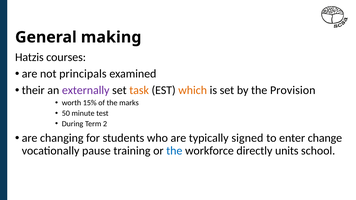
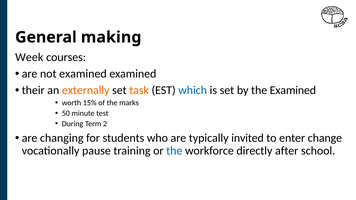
Hatzis: Hatzis -> Week
not principals: principals -> examined
externally colour: purple -> orange
which colour: orange -> blue
the Provision: Provision -> Examined
signed: signed -> invited
units: units -> after
